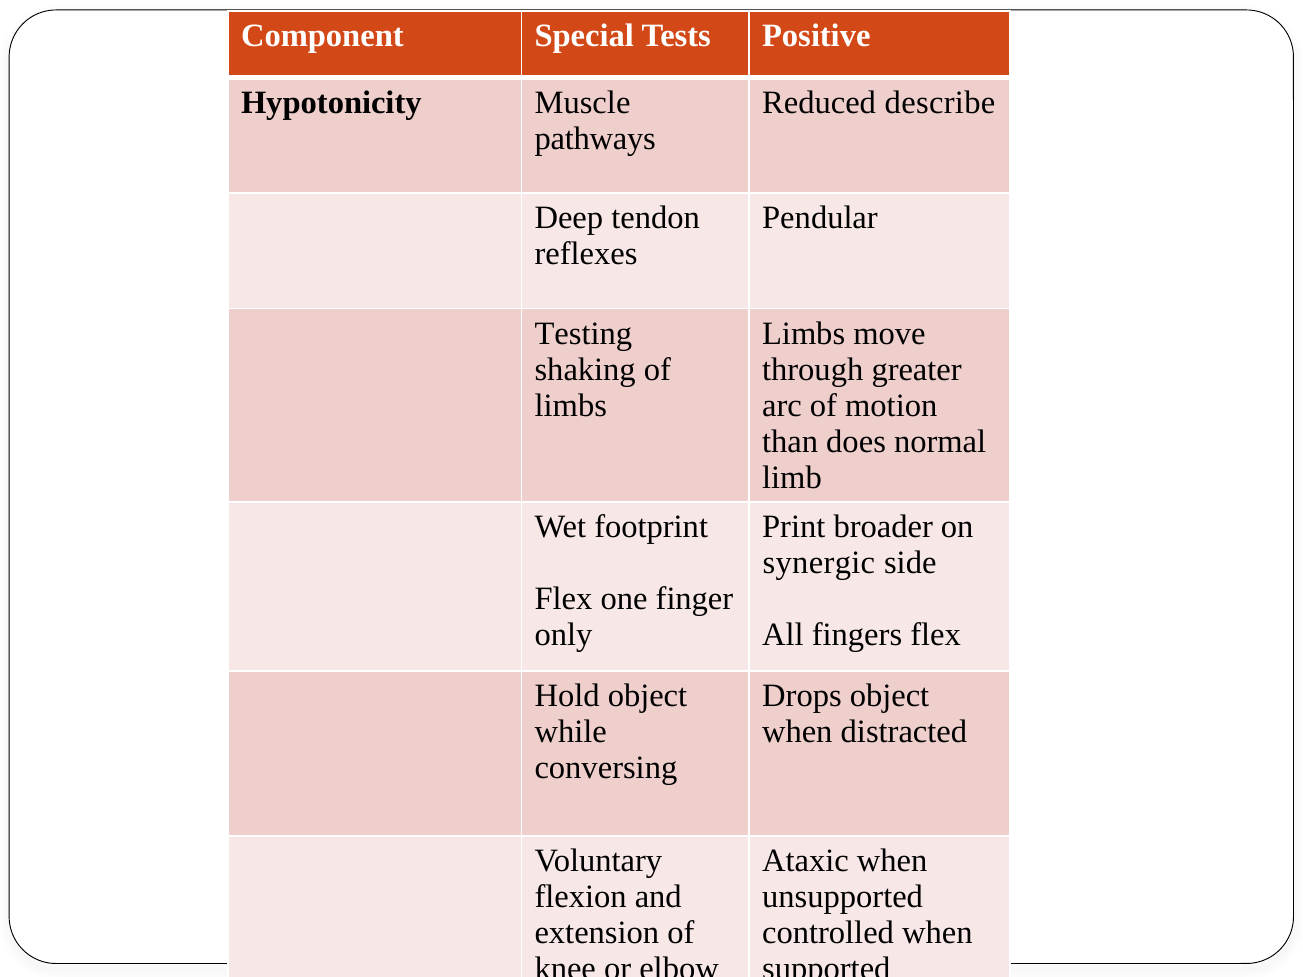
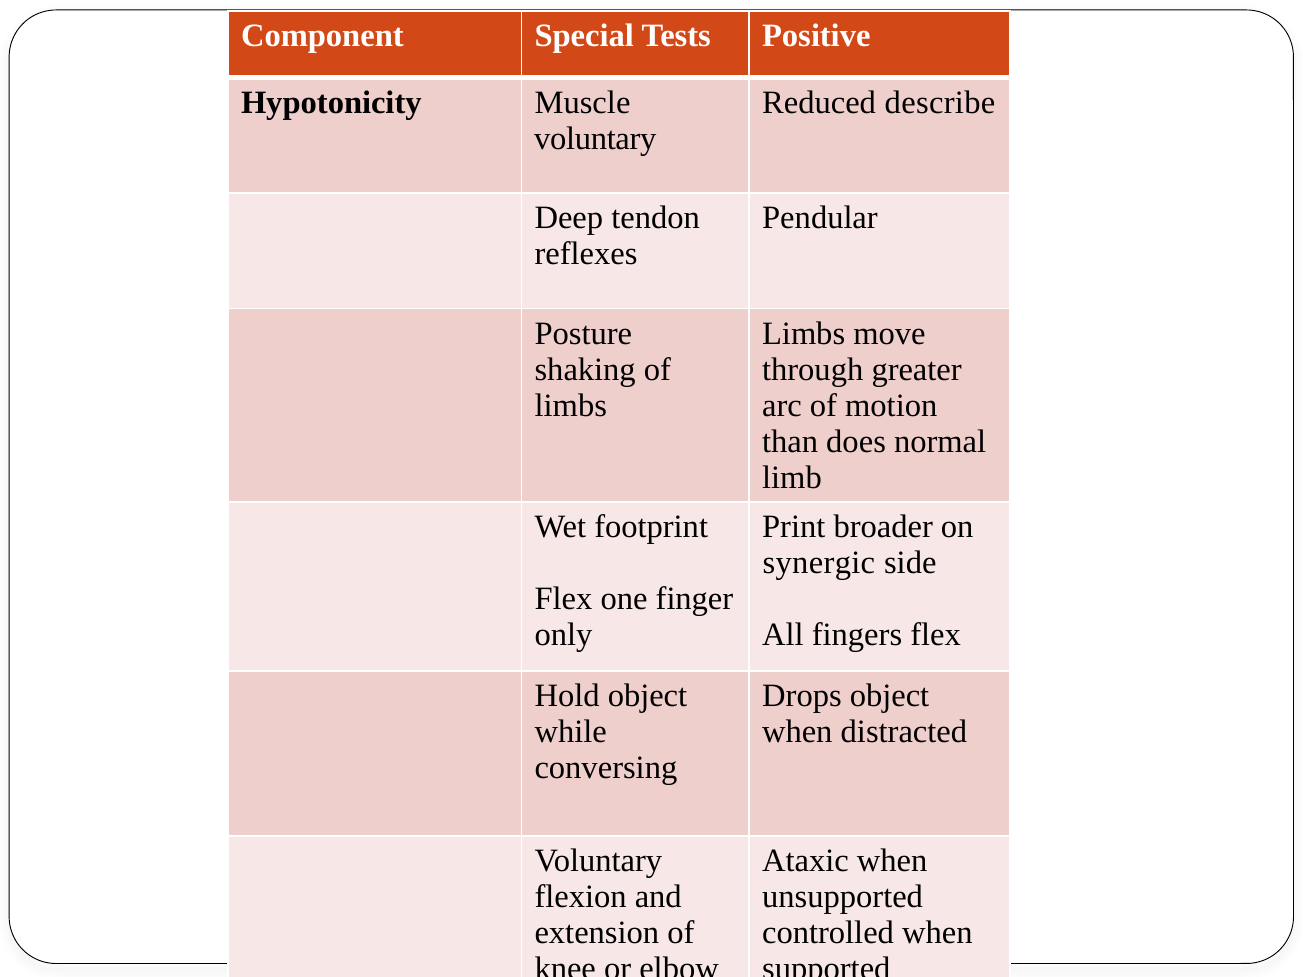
pathways at (595, 139): pathways -> voluntary
Testing: Testing -> Posture
